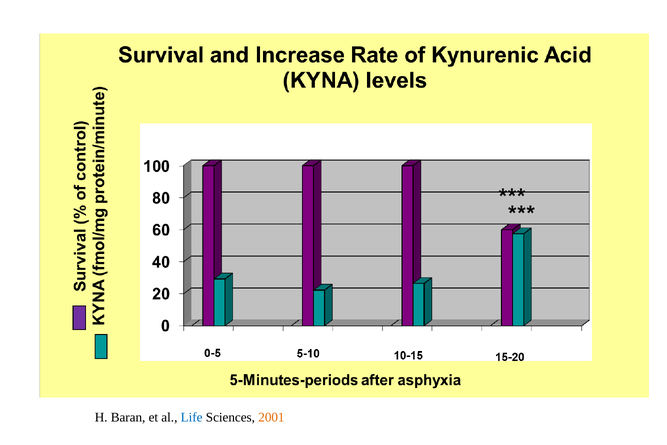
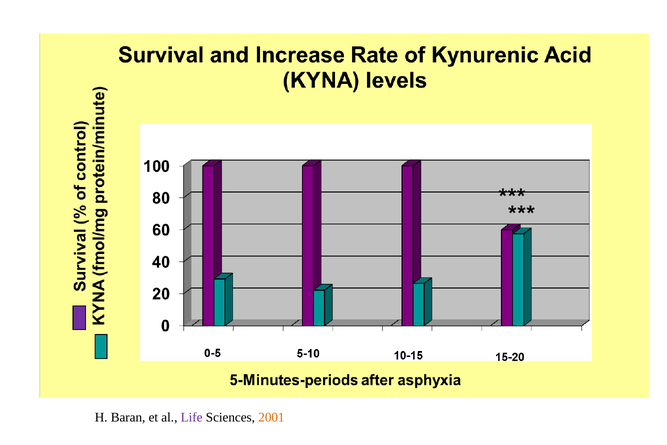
Life colour: blue -> purple
